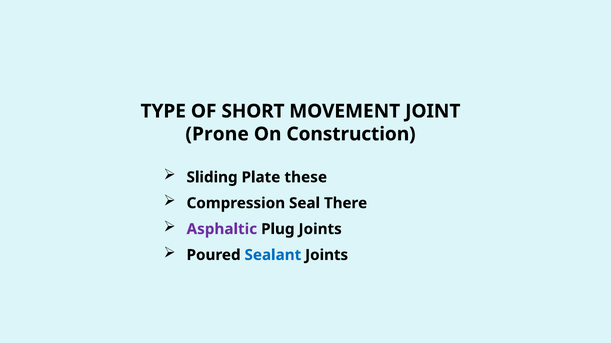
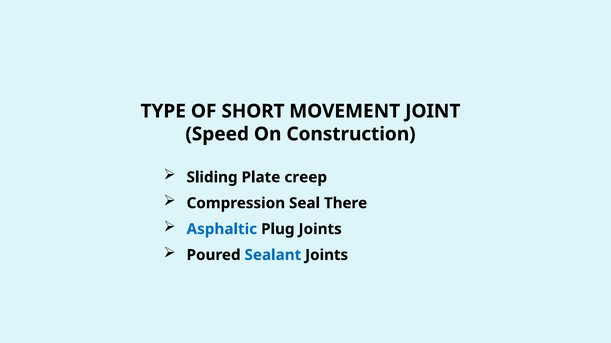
Prone: Prone -> Speed
these: these -> creep
Asphaltic colour: purple -> blue
